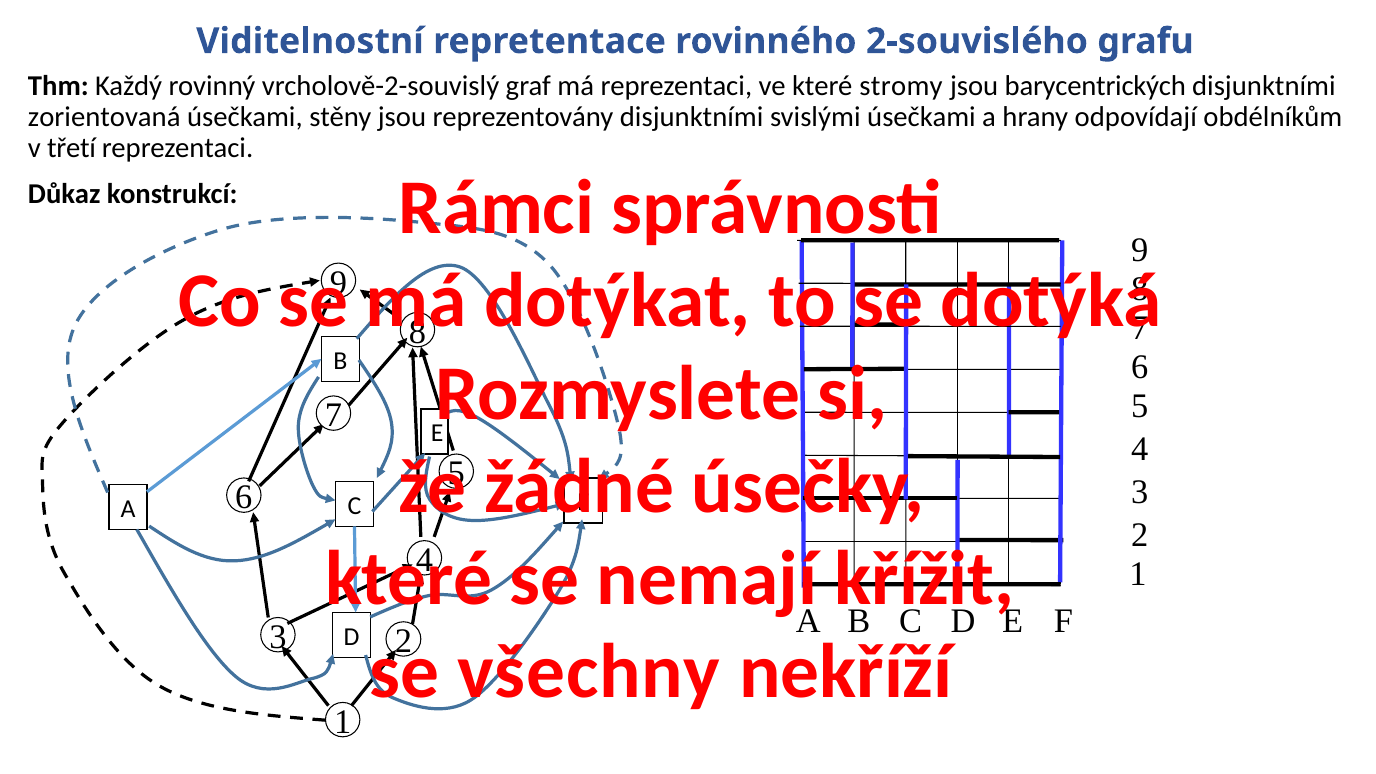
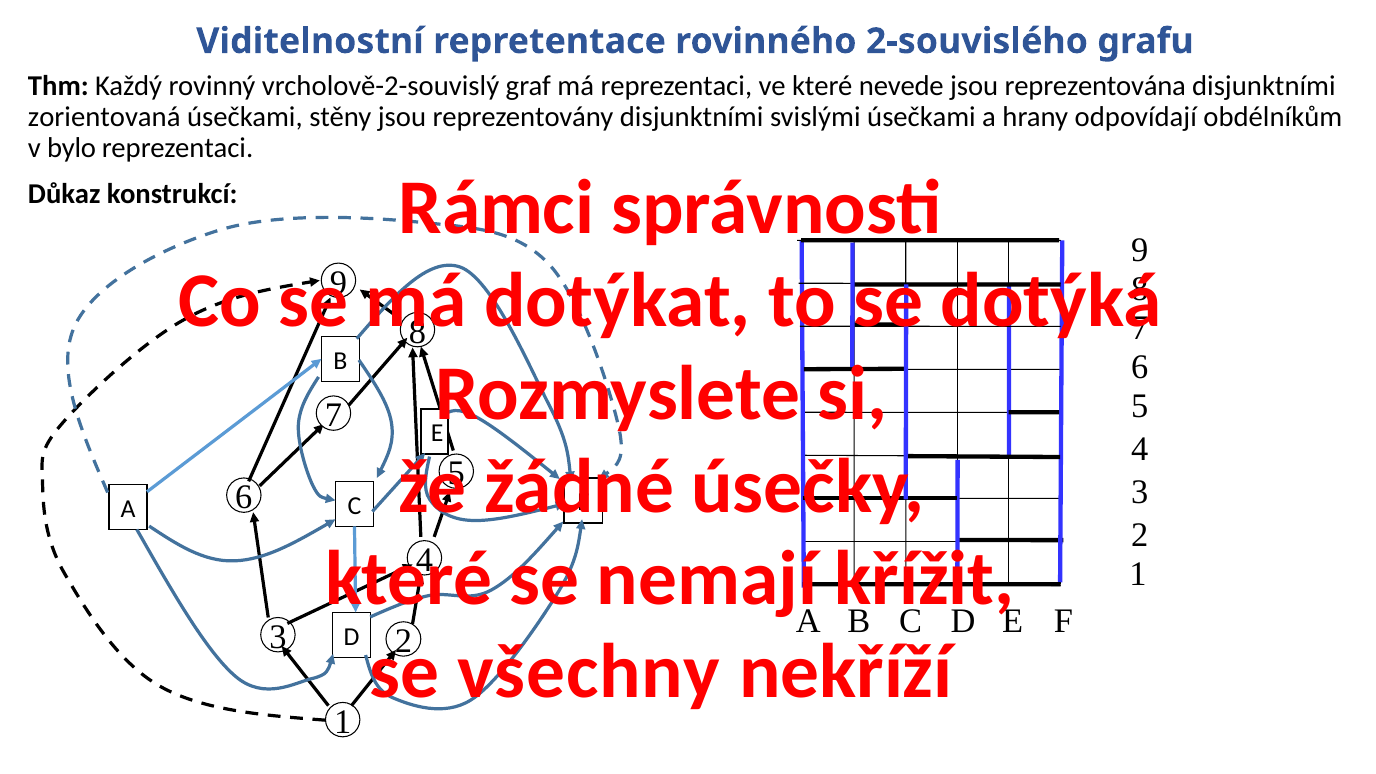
stromy: stromy -> nevede
barycentrických: barycentrických -> reprezentována
třetí: třetí -> bylo
